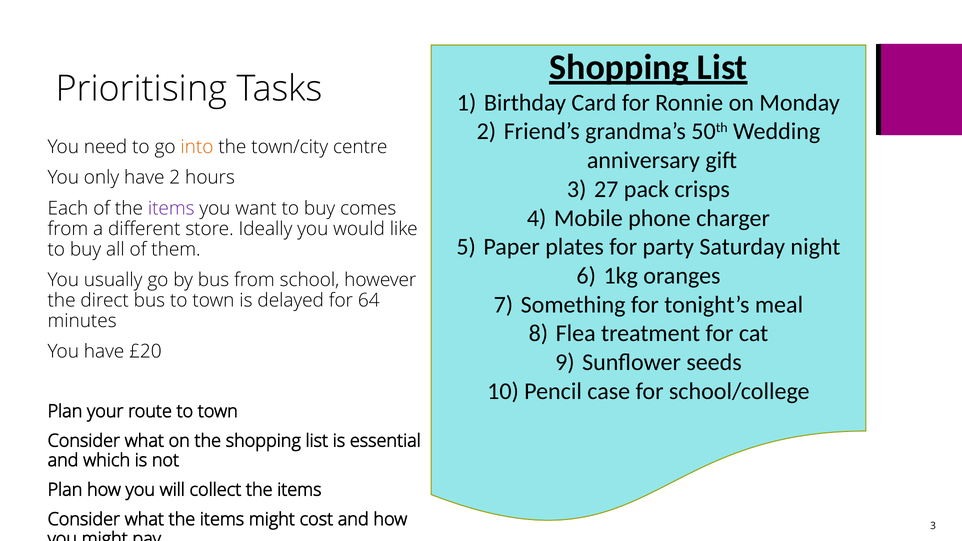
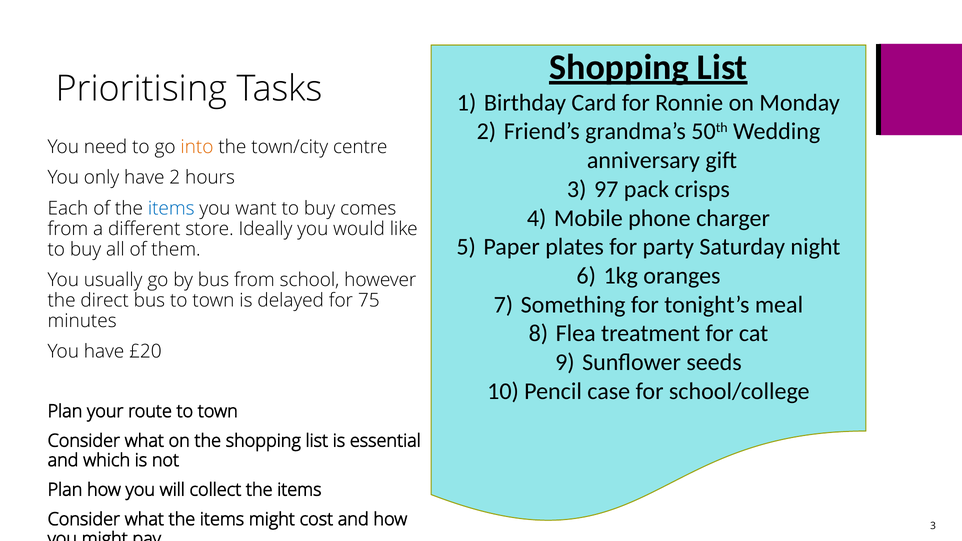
27: 27 -> 97
items at (171, 208) colour: purple -> blue
64: 64 -> 75
